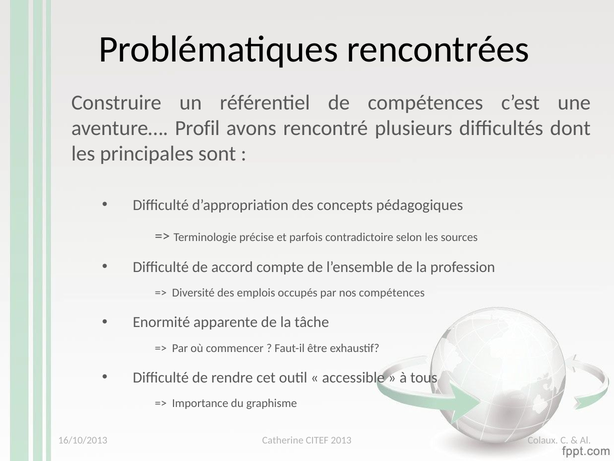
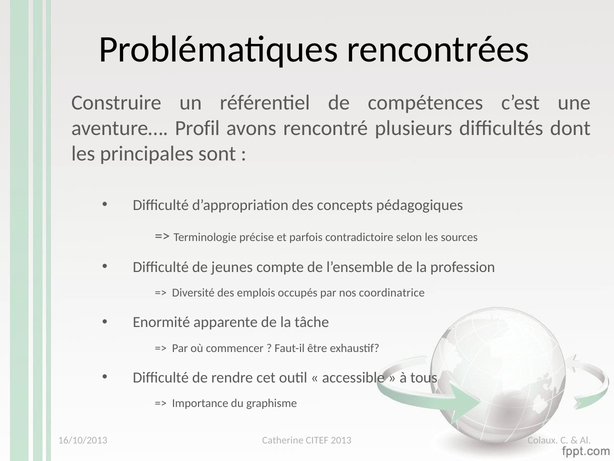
accord: accord -> jeunes
nos compétences: compétences -> coordinatrice
